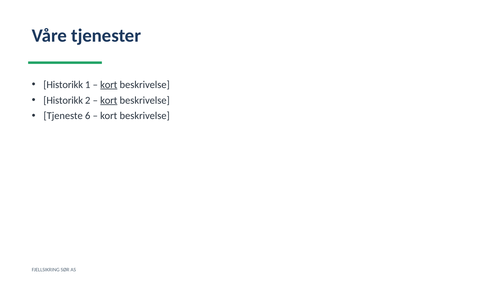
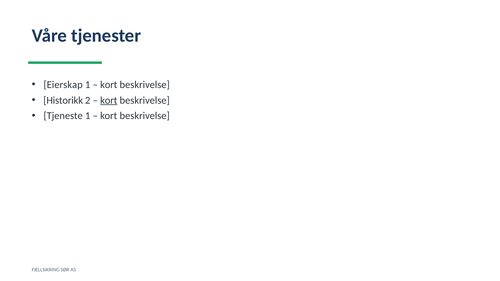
Historikk at (63, 85): Historikk -> Eierskap
kort at (109, 85) underline: present -> none
Tjeneste 6: 6 -> 1
